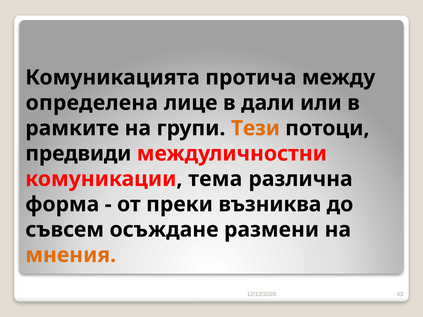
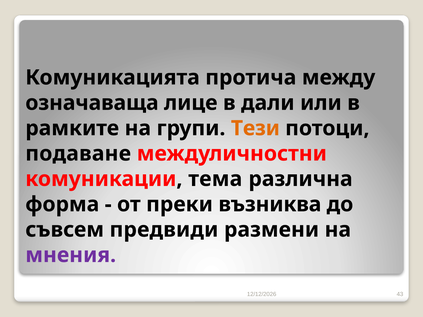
определена: определена -> означаваща
предвиди: предвиди -> подаване
осъждане: осъждане -> предвиди
мнения colour: orange -> purple
